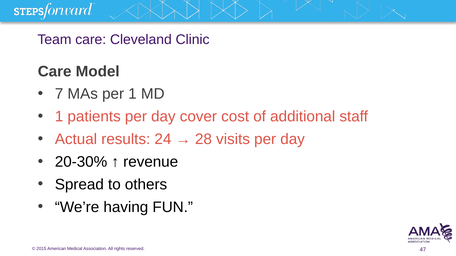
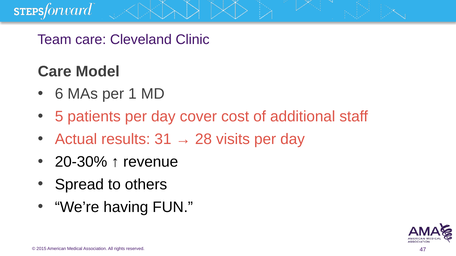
7: 7 -> 6
1 at (59, 117): 1 -> 5
24: 24 -> 31
